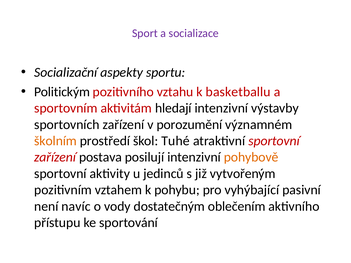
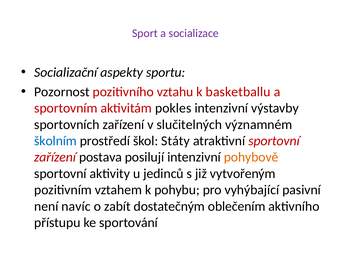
Politickým: Politickým -> Pozornost
hledají: hledají -> pokles
porozumění: porozumění -> slučitelných
školním colour: orange -> blue
Tuhé: Tuhé -> Státy
vody: vody -> zabít
